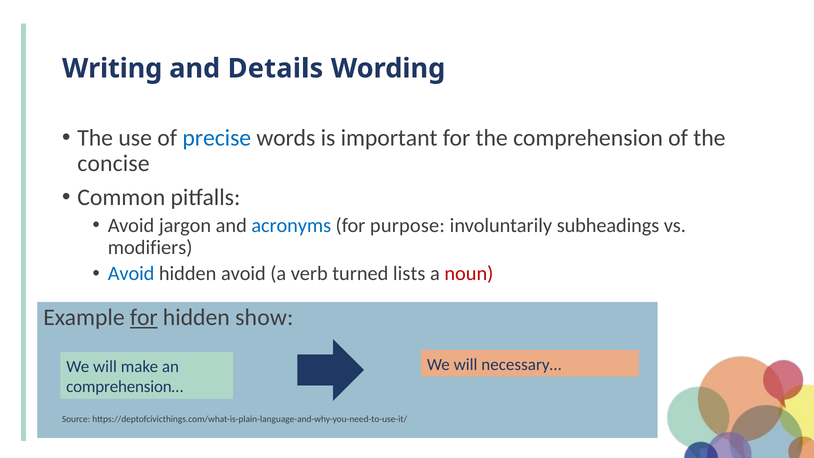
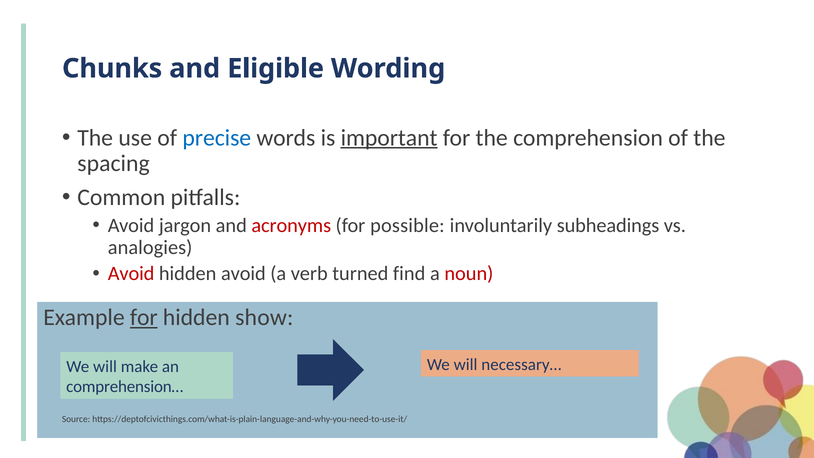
Writing: Writing -> Chunks
Details: Details -> Eligible
important underline: none -> present
concise: concise -> spacing
acronyms colour: blue -> red
purpose: purpose -> possible
modifiers: modifiers -> analogies
Avoid at (131, 274) colour: blue -> red
lists: lists -> find
